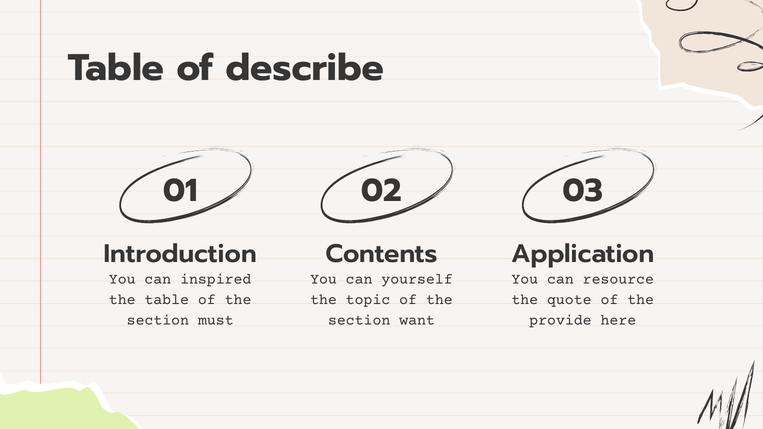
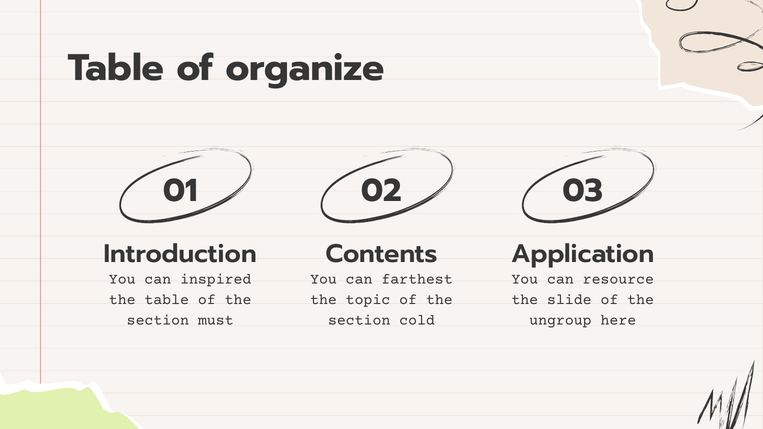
describe: describe -> organize
yourself: yourself -> farthest
quote: quote -> slide
want: want -> cold
provide: provide -> ungroup
